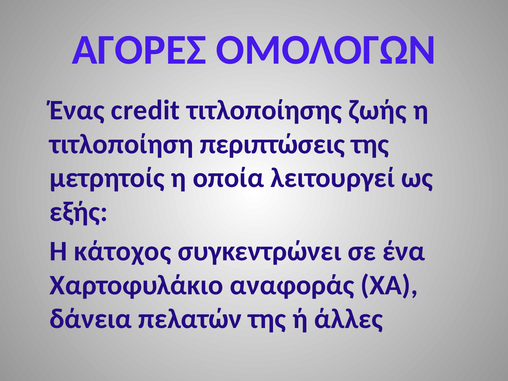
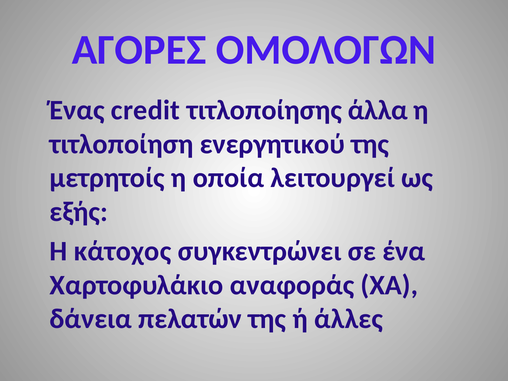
ζωής: ζωής -> άλλα
περιπτώσεις: περιπτώσεις -> ενεργητικού
